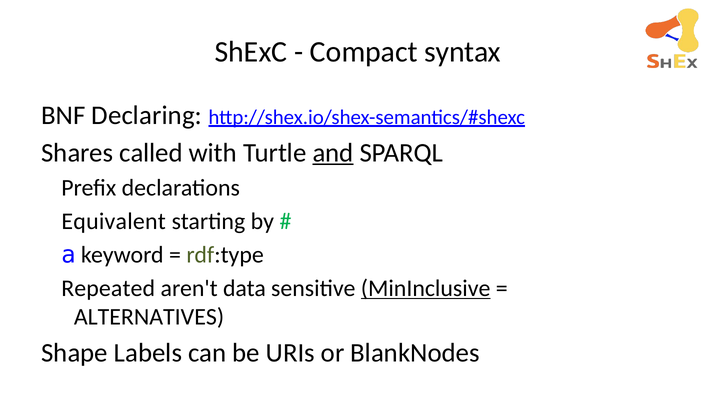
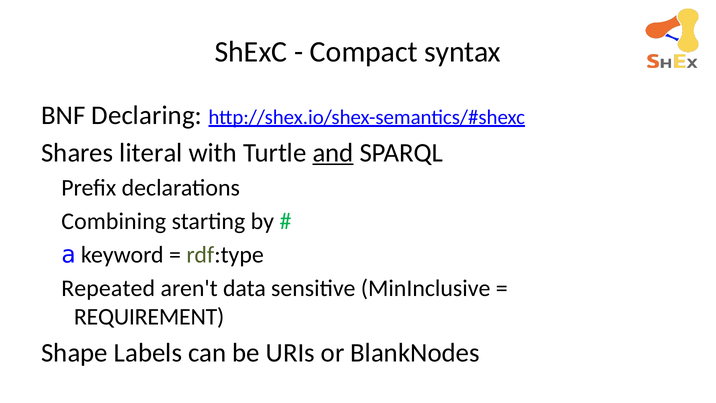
called: called -> literal
Equivalent: Equivalent -> Combining
MinInclusive underline: present -> none
ALTERNATIVES: ALTERNATIVES -> REQUIREMENT
